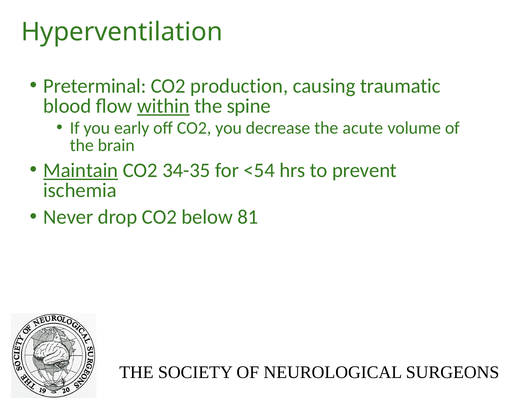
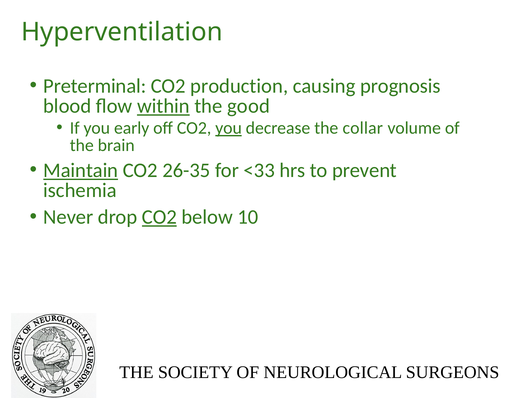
traumatic: traumatic -> prognosis
spine: spine -> good
you at (229, 128) underline: none -> present
acute: acute -> collar
34-35: 34-35 -> 26-35
<54: <54 -> <33
CO2 at (159, 217) underline: none -> present
81: 81 -> 10
